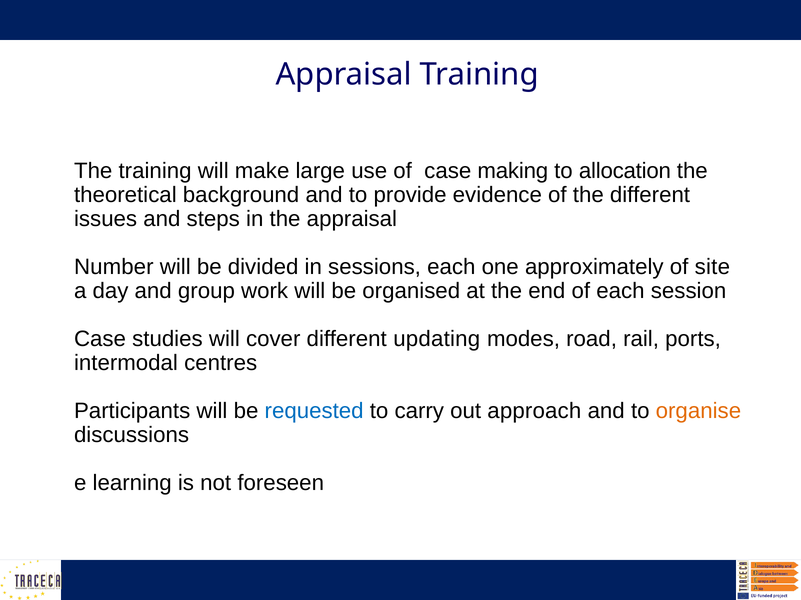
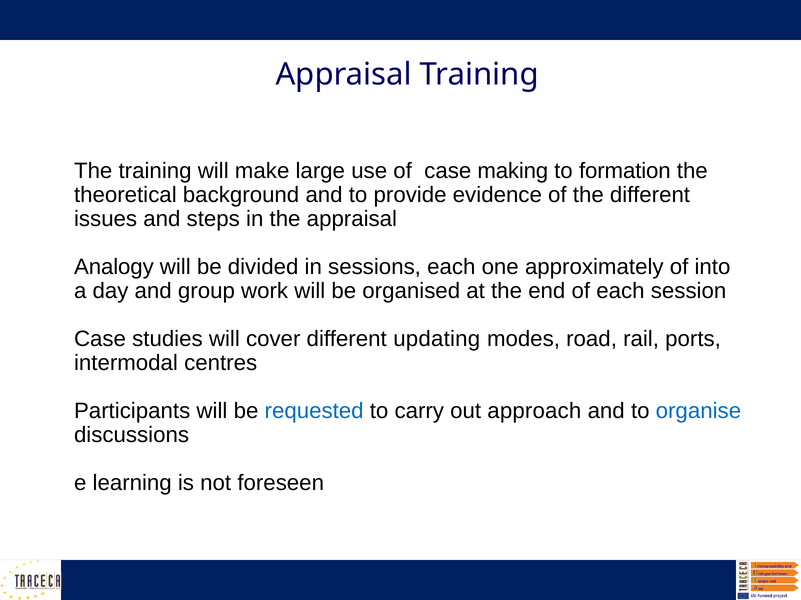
allocation: allocation -> formation
Number: Number -> Analogy
site: site -> into
organise colour: orange -> blue
